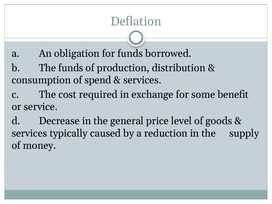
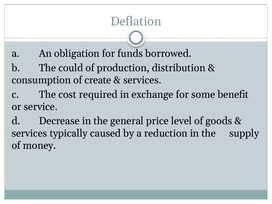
The funds: funds -> could
spend: spend -> create
